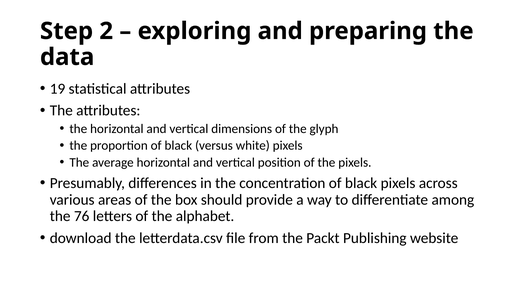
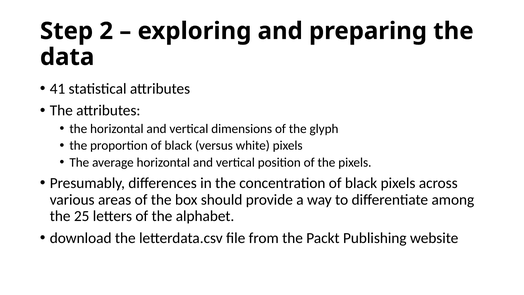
19: 19 -> 41
76: 76 -> 25
